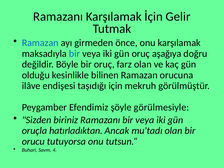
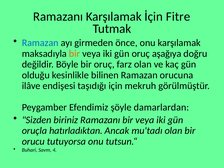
Gelir: Gelir -> Fitre
bir at (74, 54) colour: blue -> orange
görülmesiyle: görülmesiyle -> damarlardan
